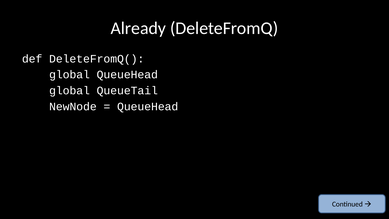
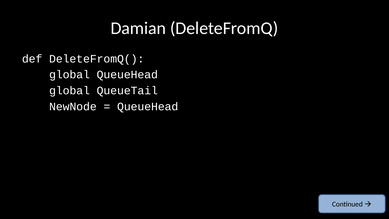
Already: Already -> Damian
